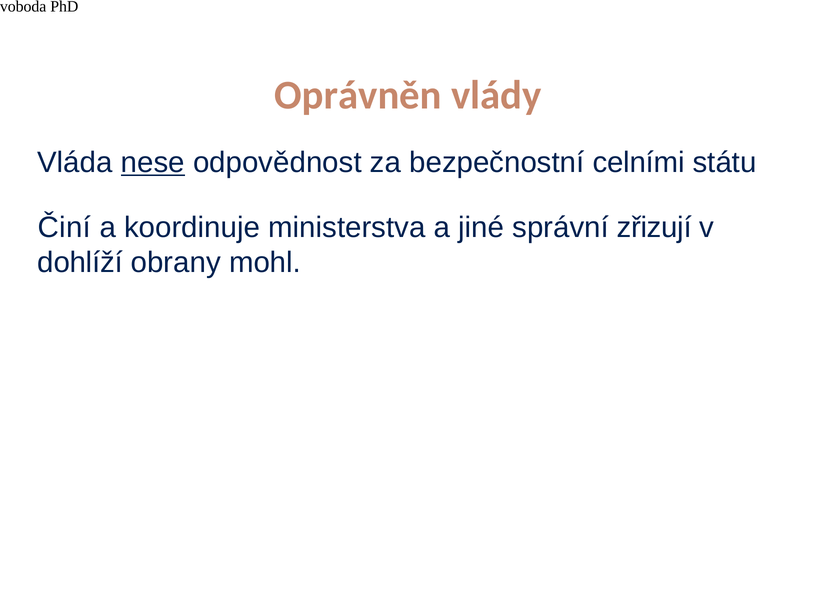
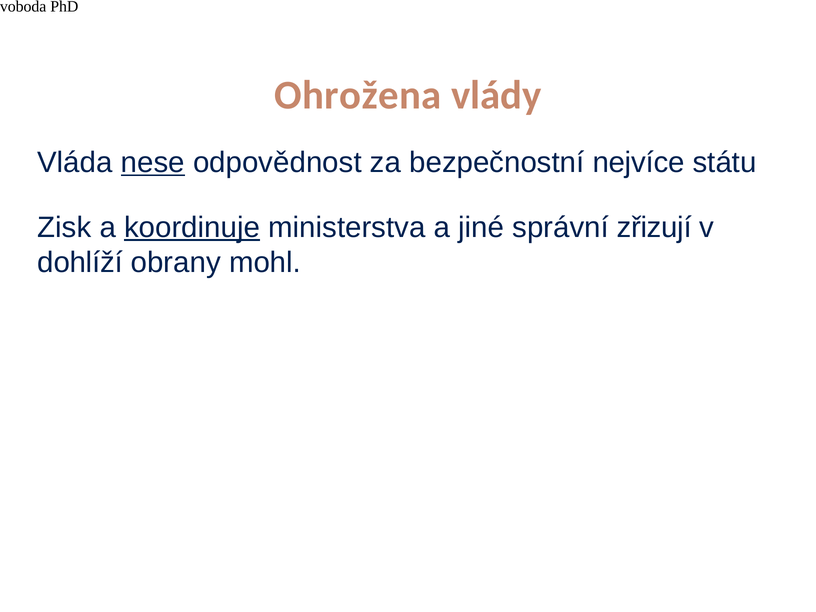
Oprávněn: Oprávněn -> Ohrožena
celními: celními -> nejvíce
Činí: Činí -> Zisk
koordinuje underline: none -> present
